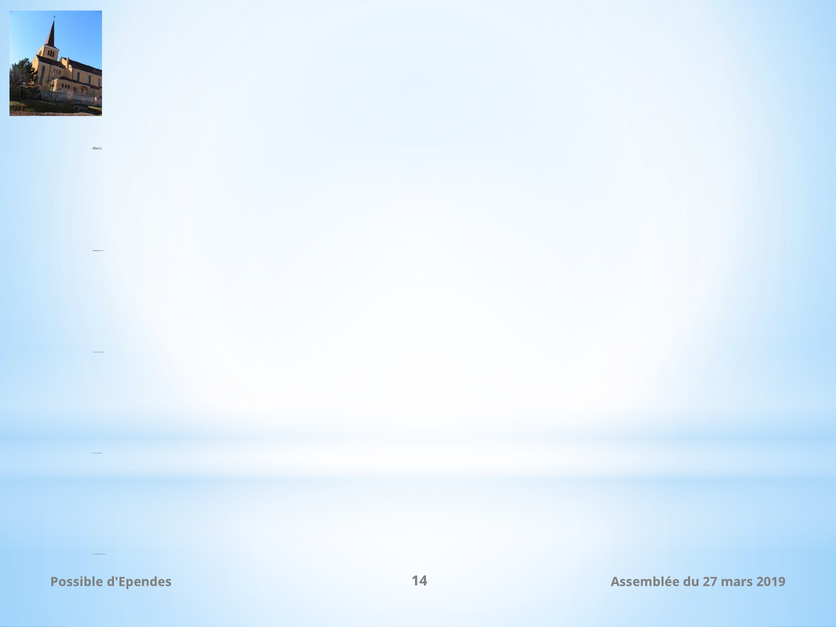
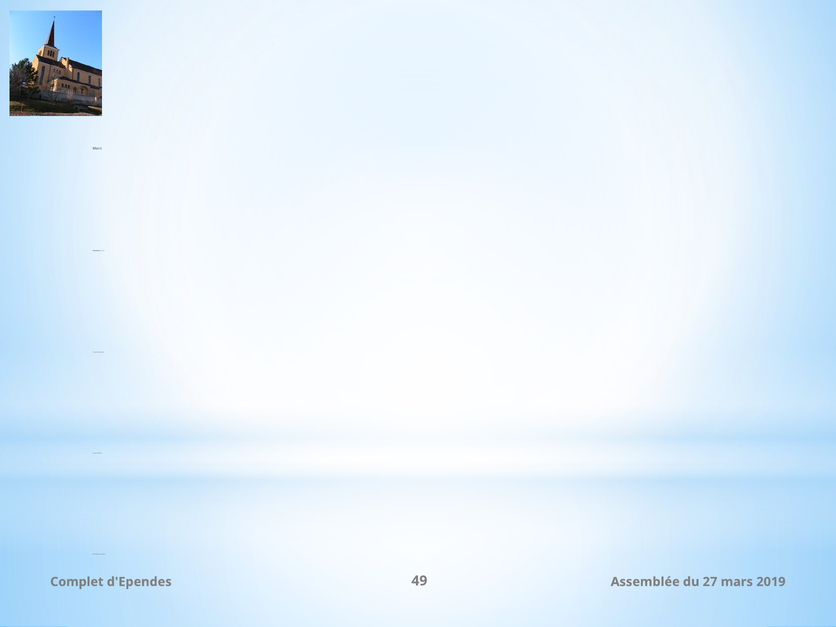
Possible: Possible -> Complet
14: 14 -> 49
